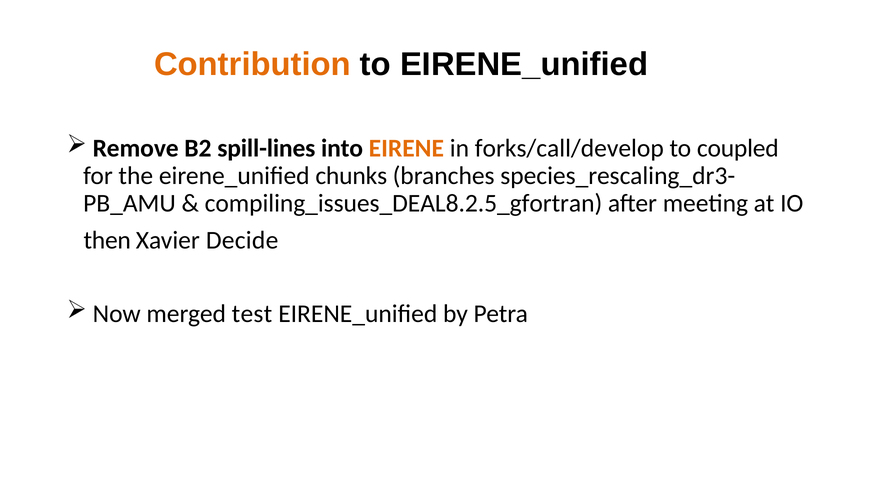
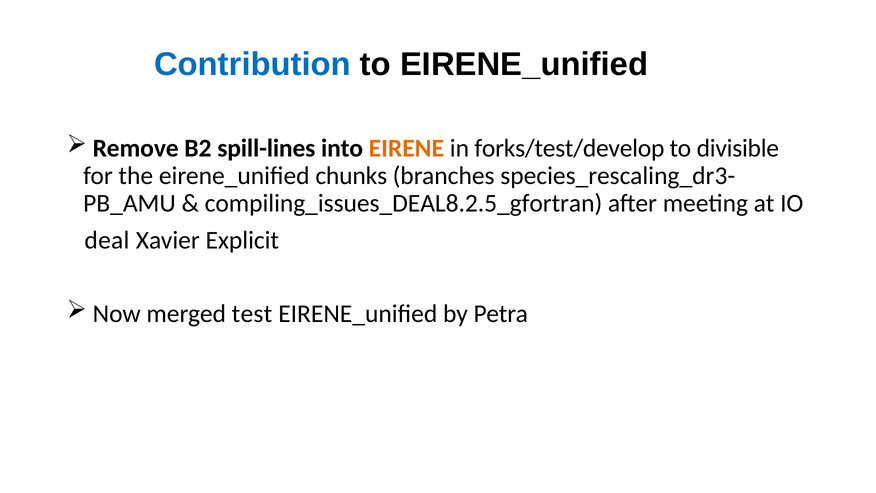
Contribution colour: orange -> blue
forks/call/develop: forks/call/develop -> forks/test/develop
coupled: coupled -> divisible
then: then -> deal
Decide: Decide -> Explicit
